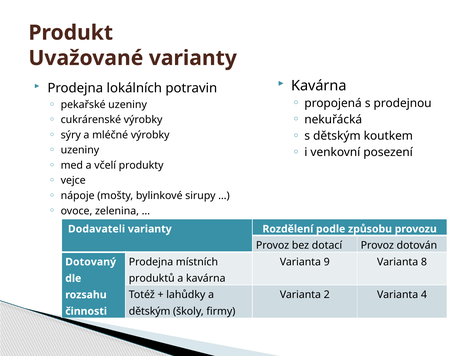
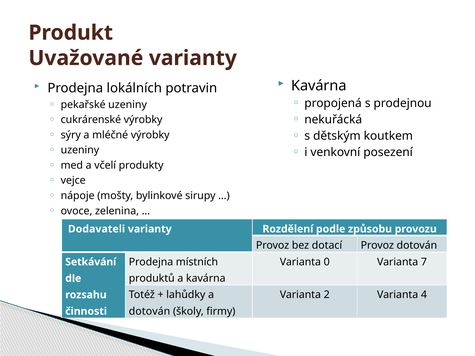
9: 9 -> 0
8: 8 -> 7
Dotovaný: Dotovaný -> Setkávání
dětským at (150, 311): dětským -> dotován
